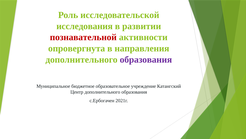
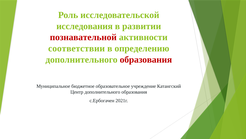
опровергнута: опровергнута -> соответствии
направления: направления -> определению
образования at (146, 59) colour: purple -> red
